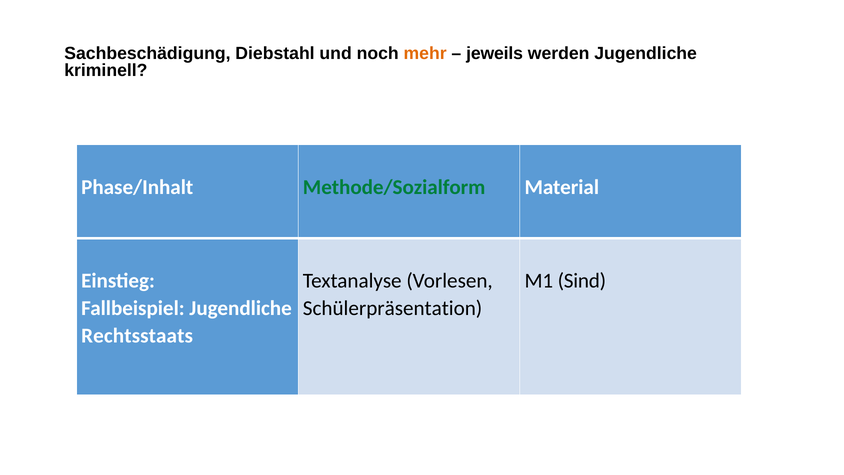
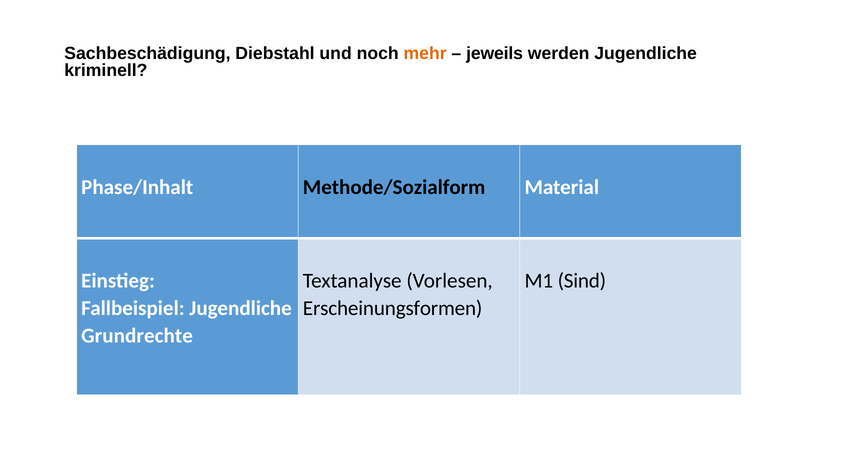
Methode/Sozialform colour: green -> black
Schülerpräsentation: Schülerpräsentation -> Erscheinungsformen
Rechtsstaats: Rechtsstaats -> Grundrechte
